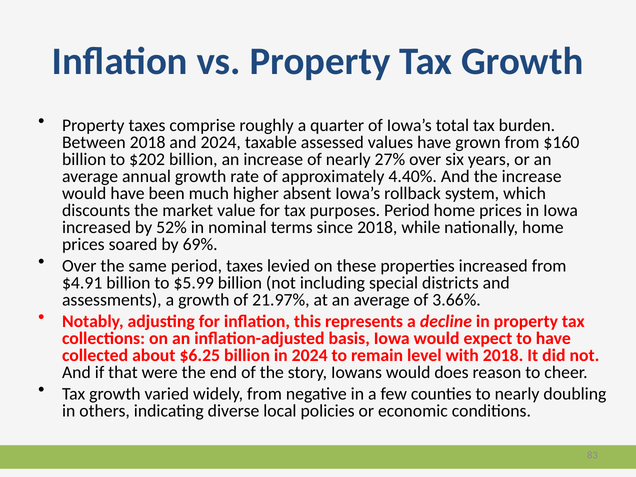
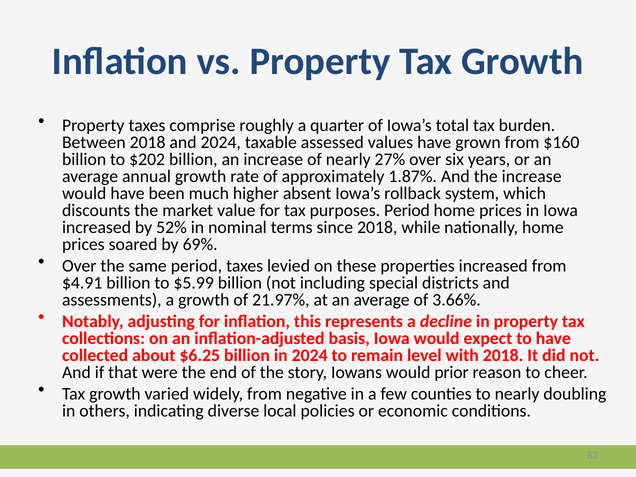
4.40%: 4.40% -> 1.87%
does: does -> prior
